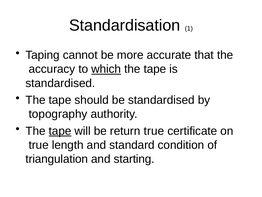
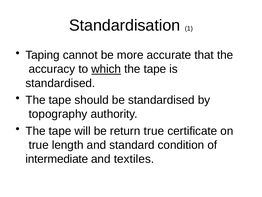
tape at (60, 131) underline: present -> none
triangulation: triangulation -> intermediate
starting: starting -> textiles
